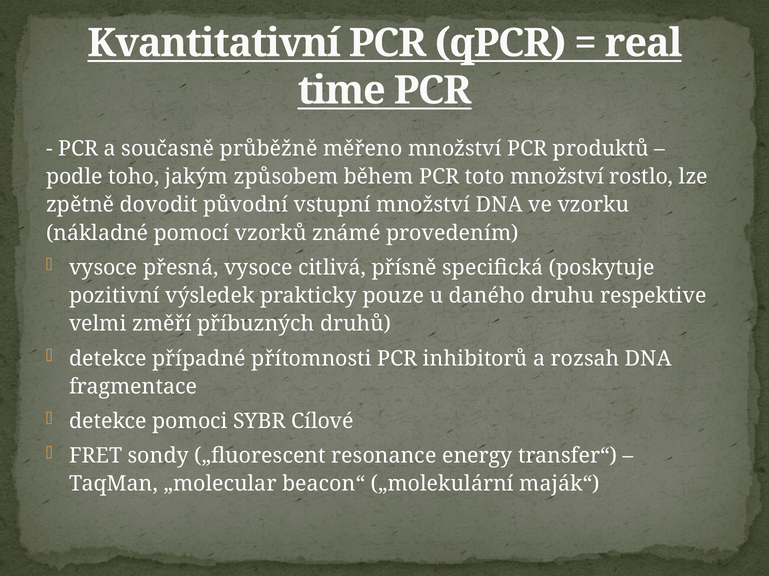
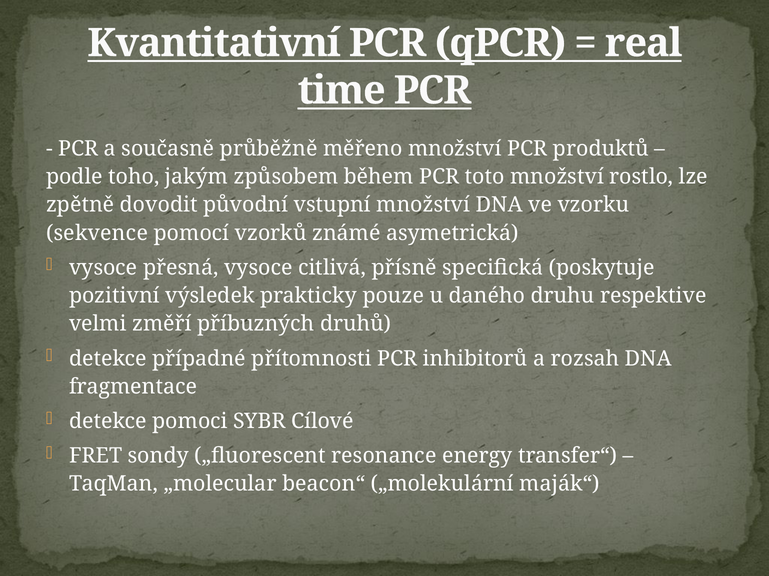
nákladné: nákladné -> sekvence
provedením: provedením -> asymetrická
